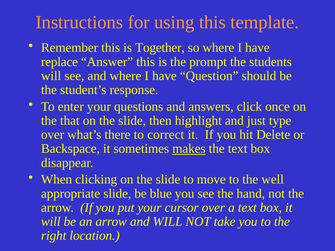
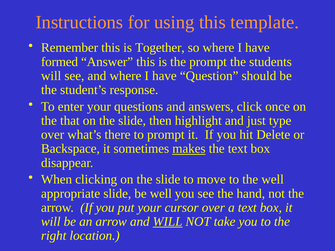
replace: replace -> formed
to correct: correct -> prompt
be blue: blue -> well
WILL at (168, 222) underline: none -> present
